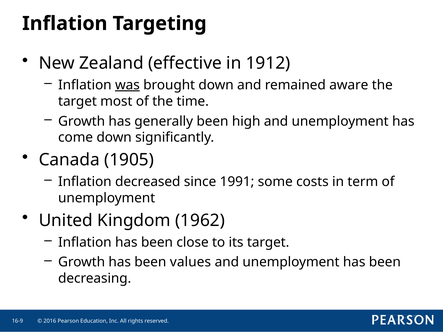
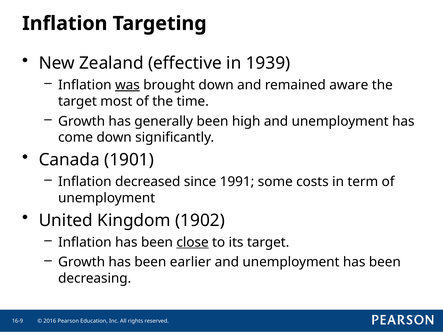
1912: 1912 -> 1939
1905: 1905 -> 1901
1962: 1962 -> 1902
close underline: none -> present
values: values -> earlier
